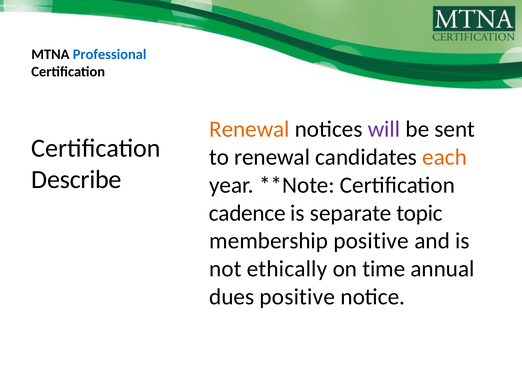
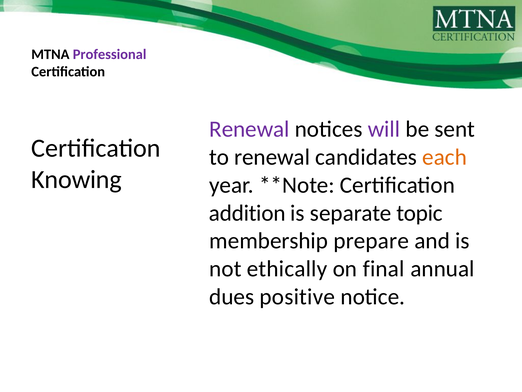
Professional colour: blue -> purple
Renewal at (249, 129) colour: orange -> purple
Describe: Describe -> Knowing
cadence: cadence -> addition
membership positive: positive -> prepare
time: time -> final
